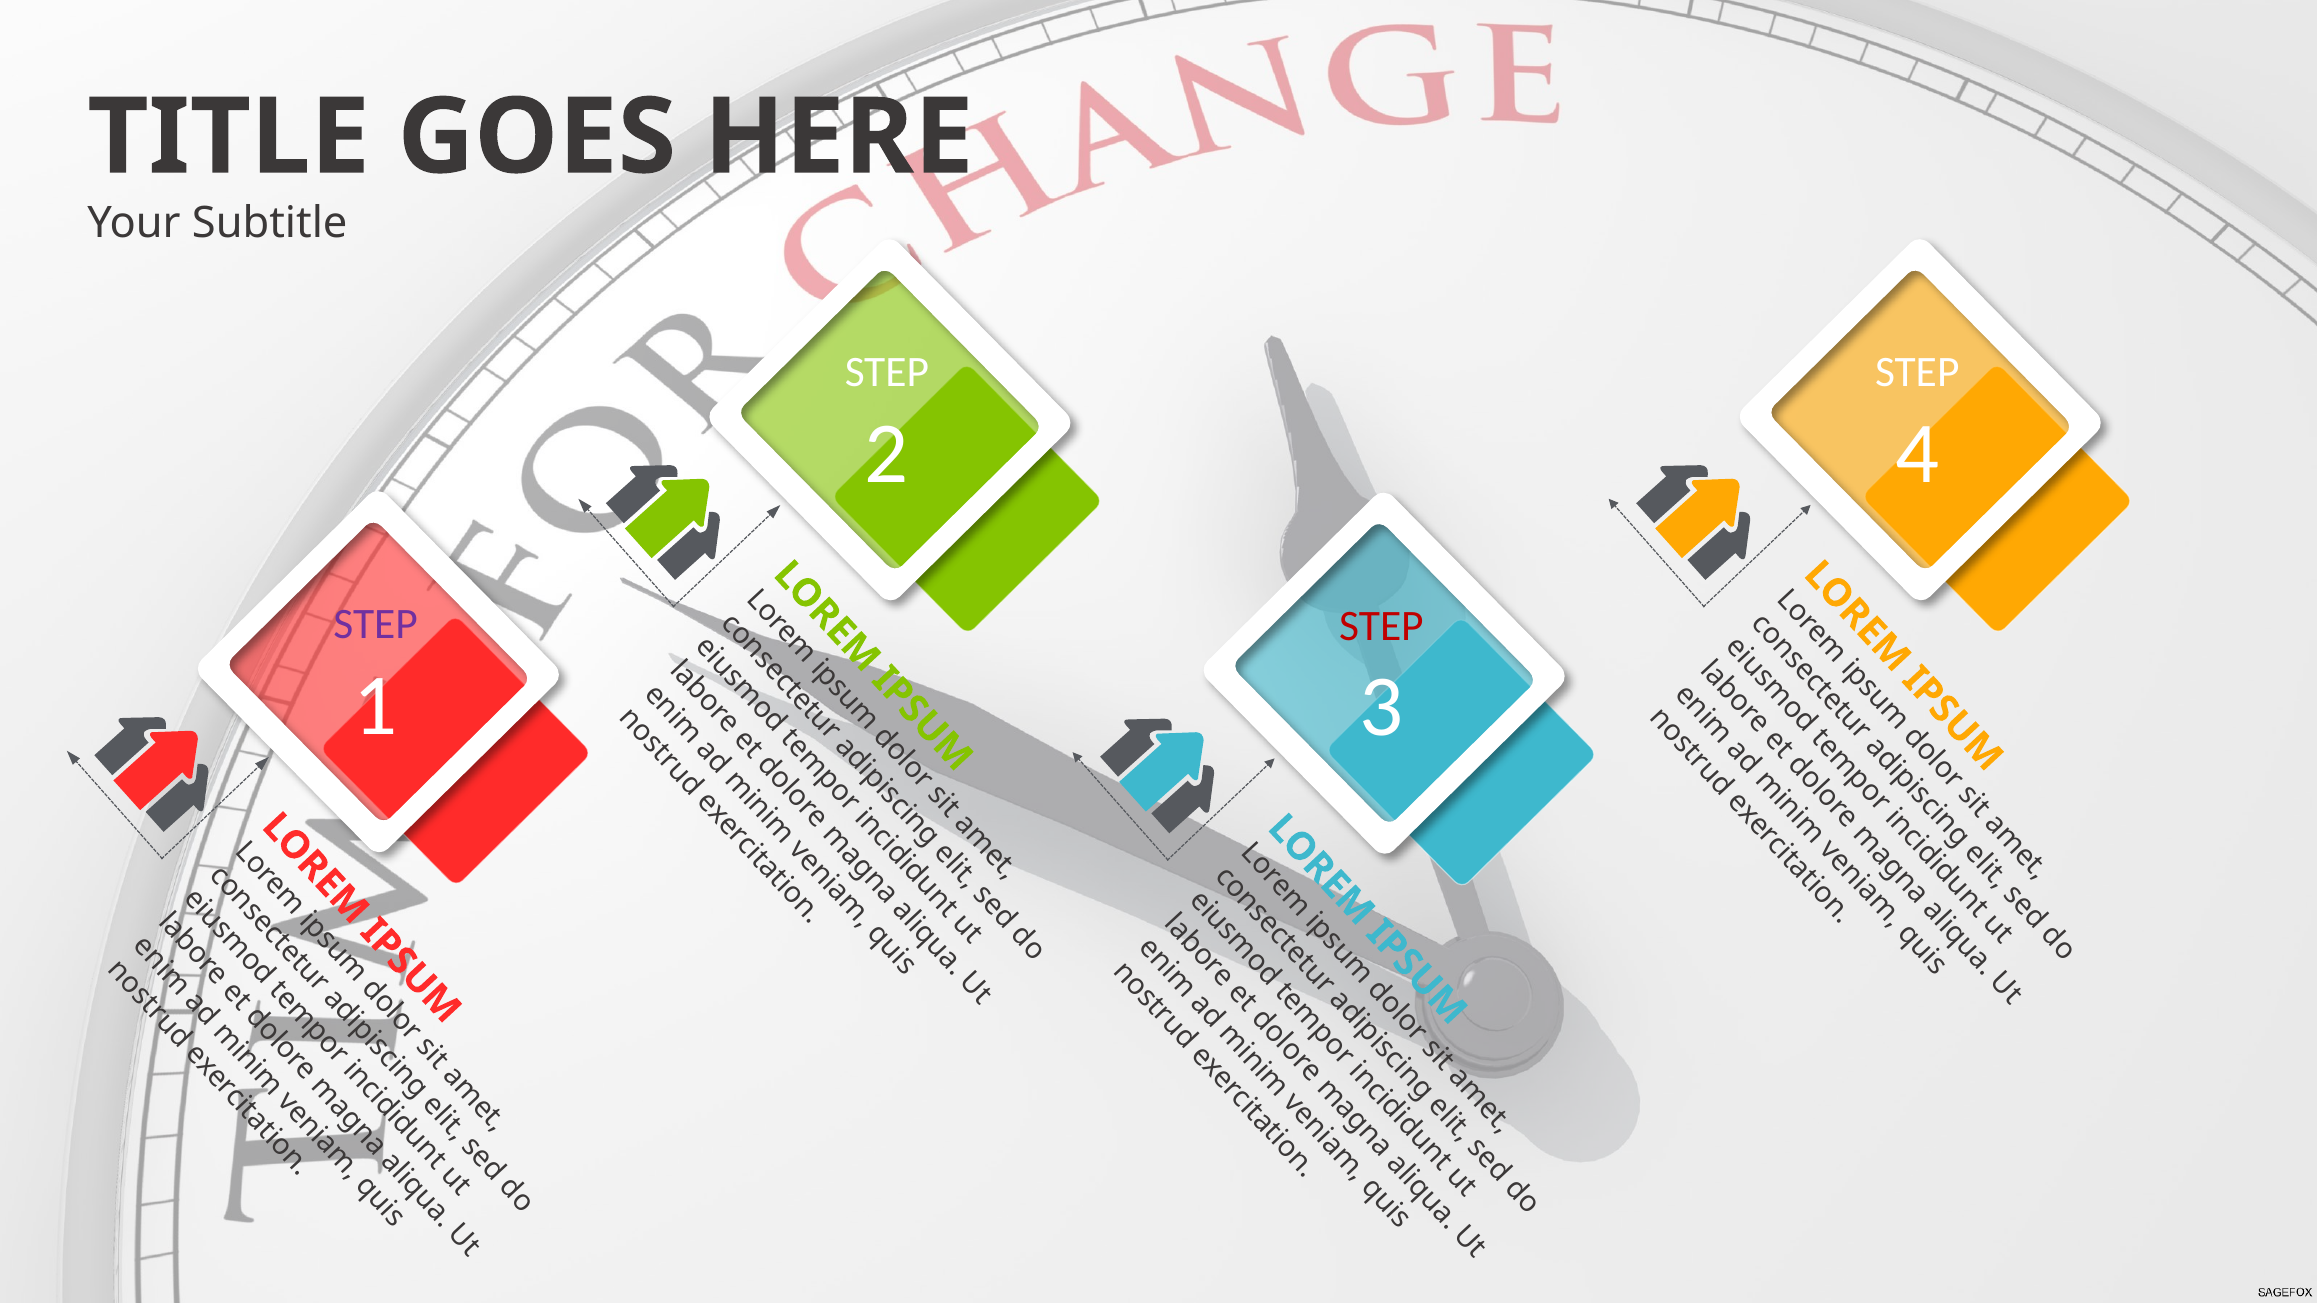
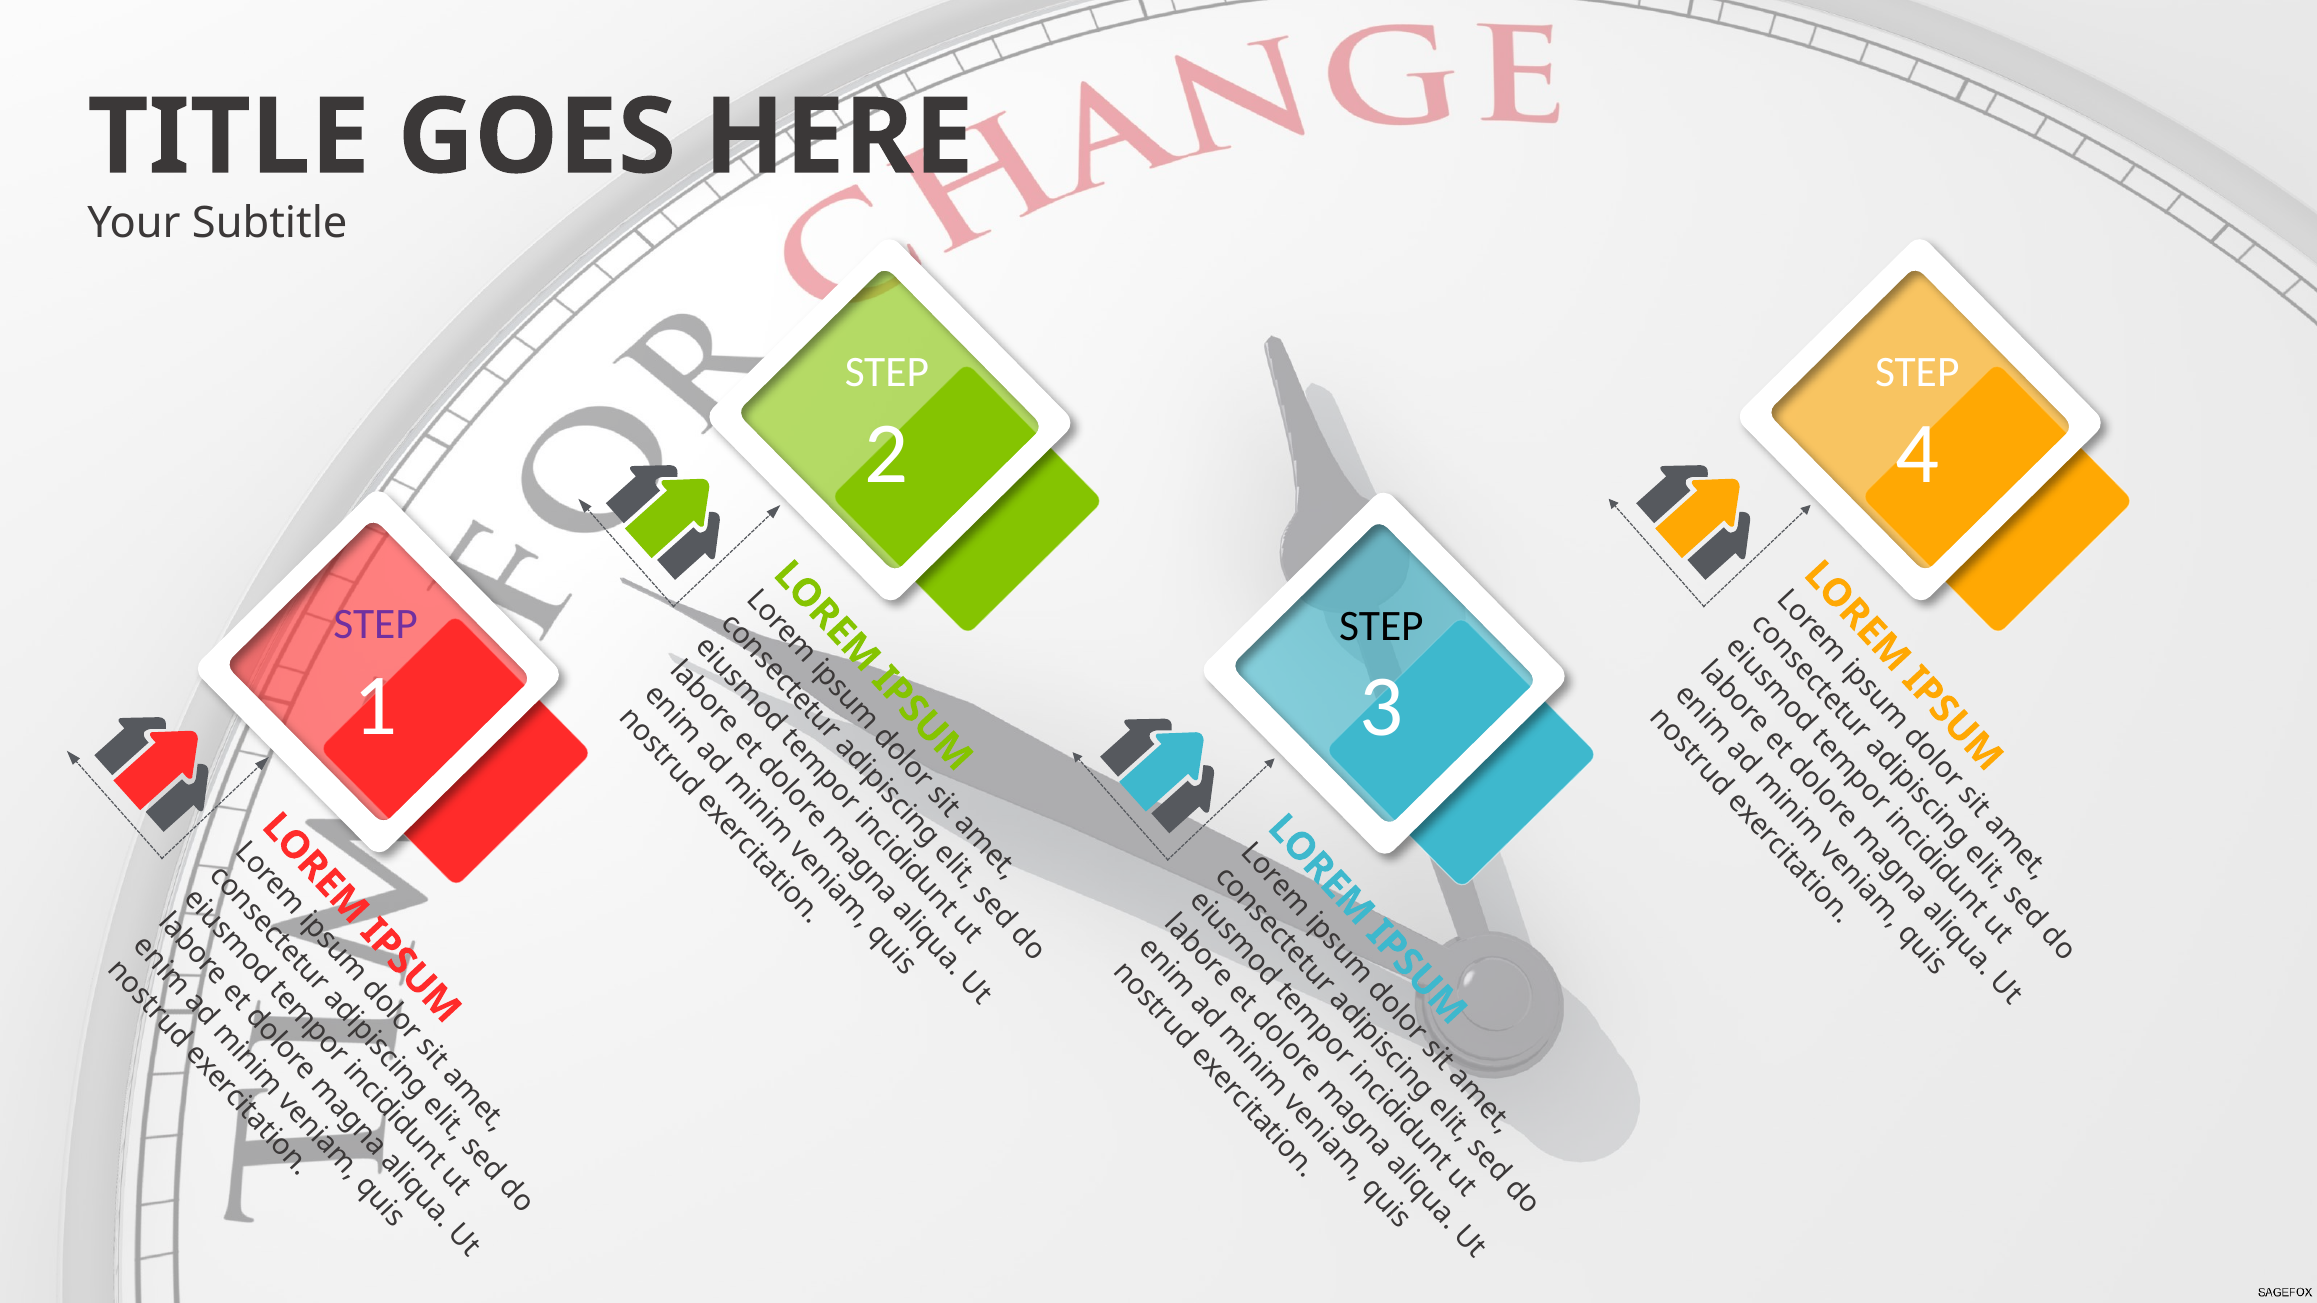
STEP at (1381, 626) colour: red -> black
